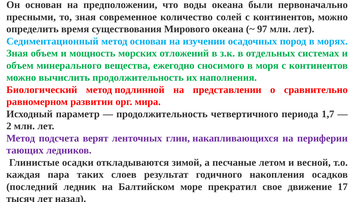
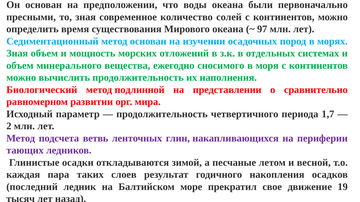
верят: верят -> ветвь
17: 17 -> 19
